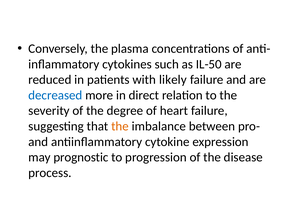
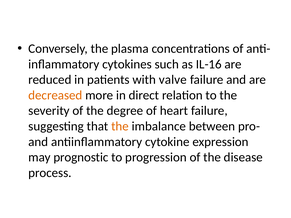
IL-50: IL-50 -> IL-16
likely: likely -> valve
decreased colour: blue -> orange
